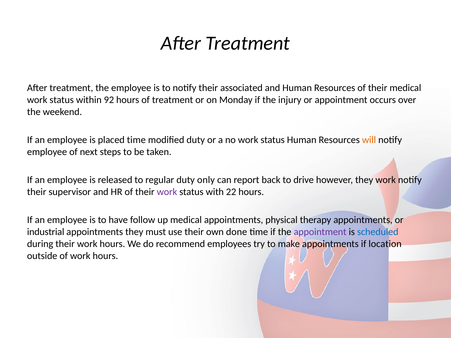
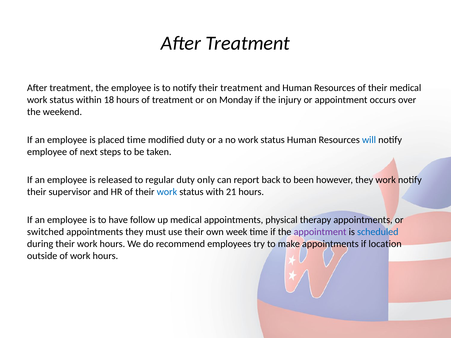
their associated: associated -> treatment
92: 92 -> 18
will colour: orange -> blue
drive: drive -> been
work at (167, 192) colour: purple -> blue
22: 22 -> 21
industrial: industrial -> switched
done: done -> week
